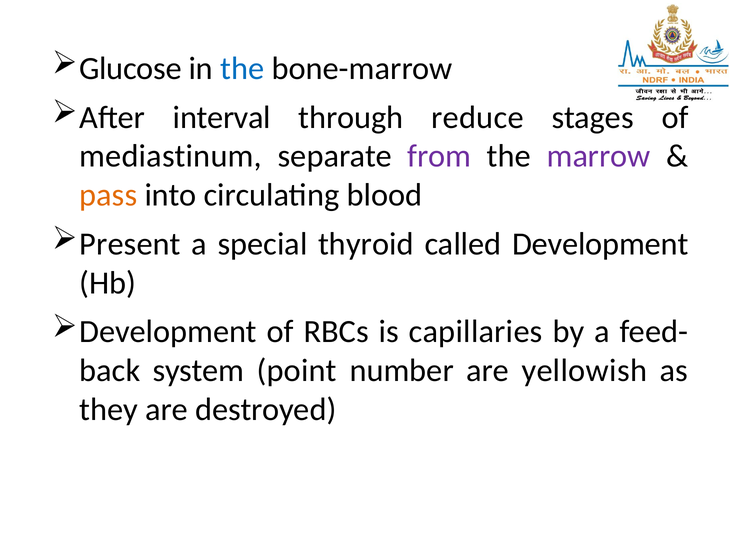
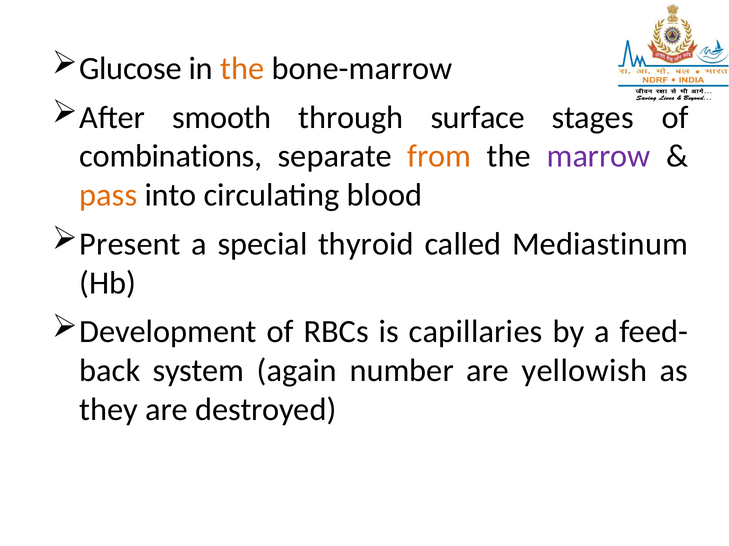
the at (242, 69) colour: blue -> orange
interval: interval -> smooth
reduce: reduce -> surface
mediastinum: mediastinum -> combinations
from colour: purple -> orange
called Development: Development -> Mediastinum
point: point -> again
